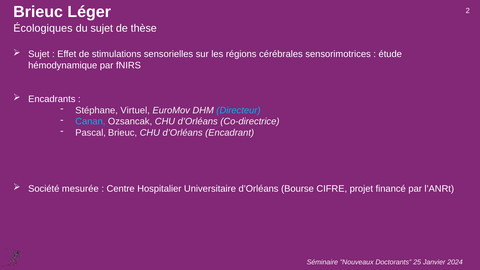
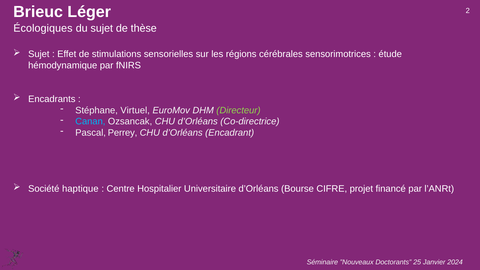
Directeur colour: light blue -> light green
Pascal Brieuc: Brieuc -> Perrey
mesurée: mesurée -> haptique
